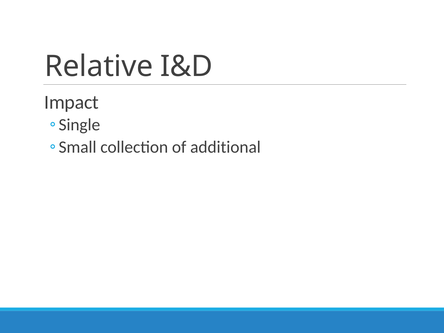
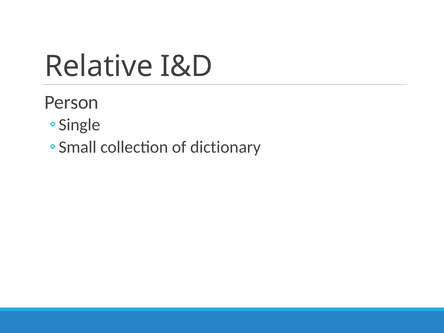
Impact: Impact -> Person
additional: additional -> dictionary
